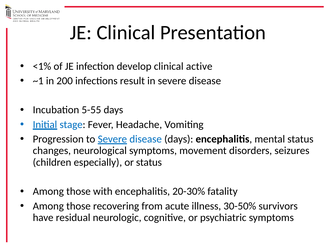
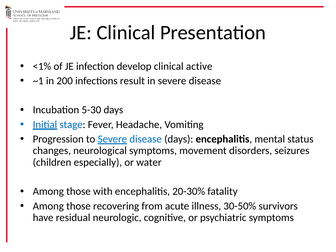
5-55: 5-55 -> 5-30
or status: status -> water
